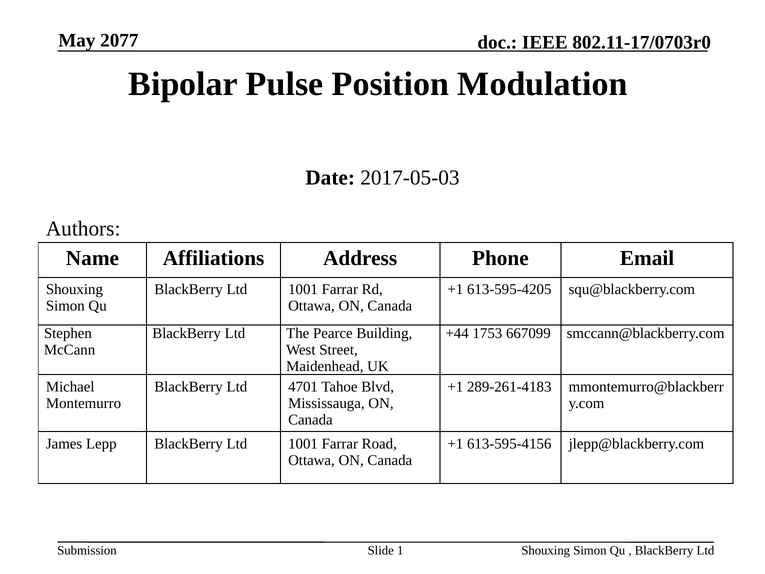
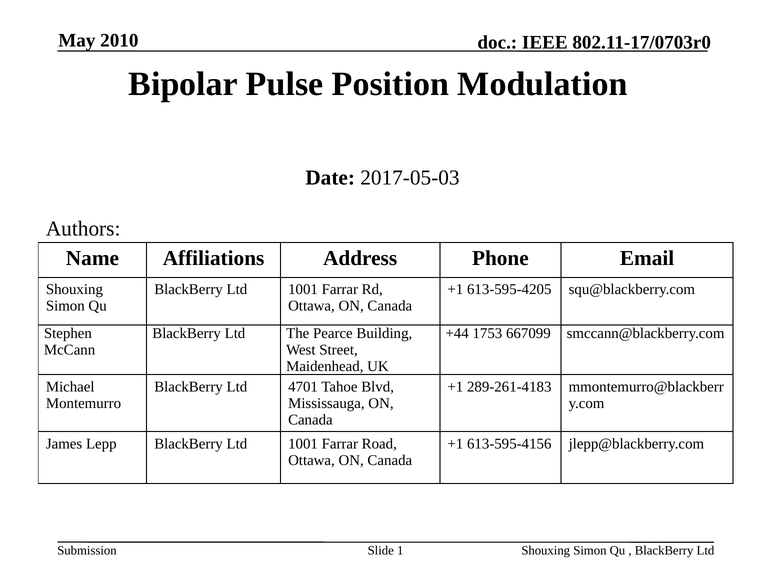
2077: 2077 -> 2010
